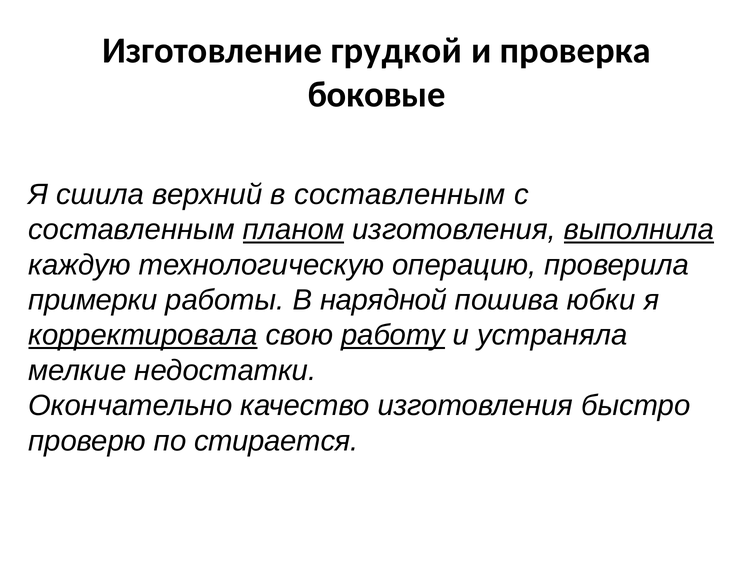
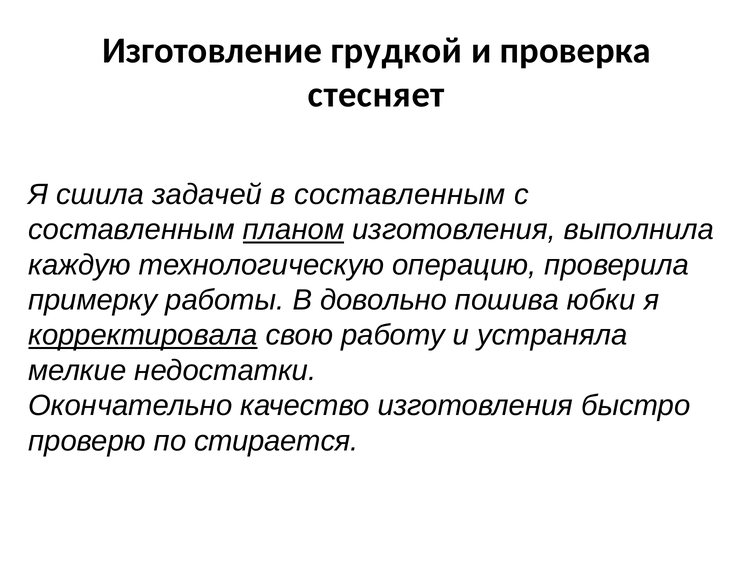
боковые: боковые -> стесняет
верхний: верхний -> задачей
выполнила underline: present -> none
примерки: примерки -> примерку
нарядной: нарядной -> довольно
работу underline: present -> none
